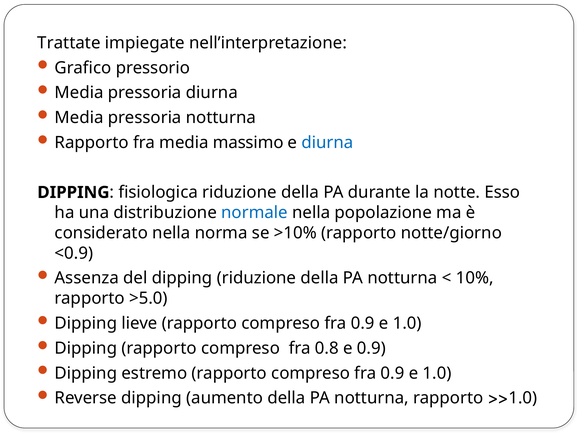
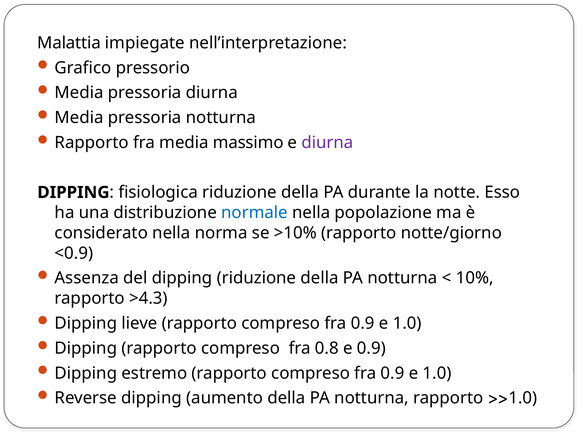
Trattate: Trattate -> Malattia
diurna at (327, 142) colour: blue -> purple
>5.0: >5.0 -> >4.3
